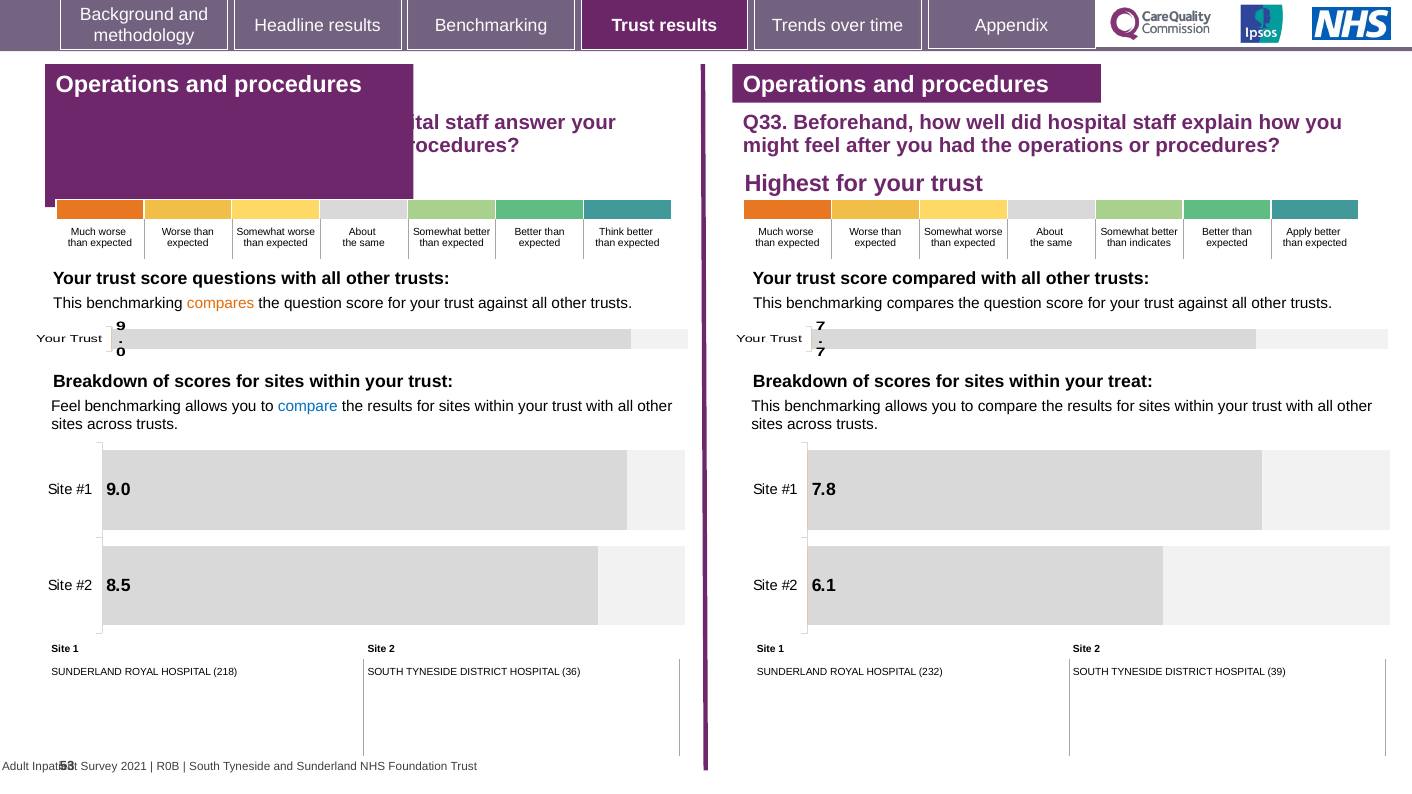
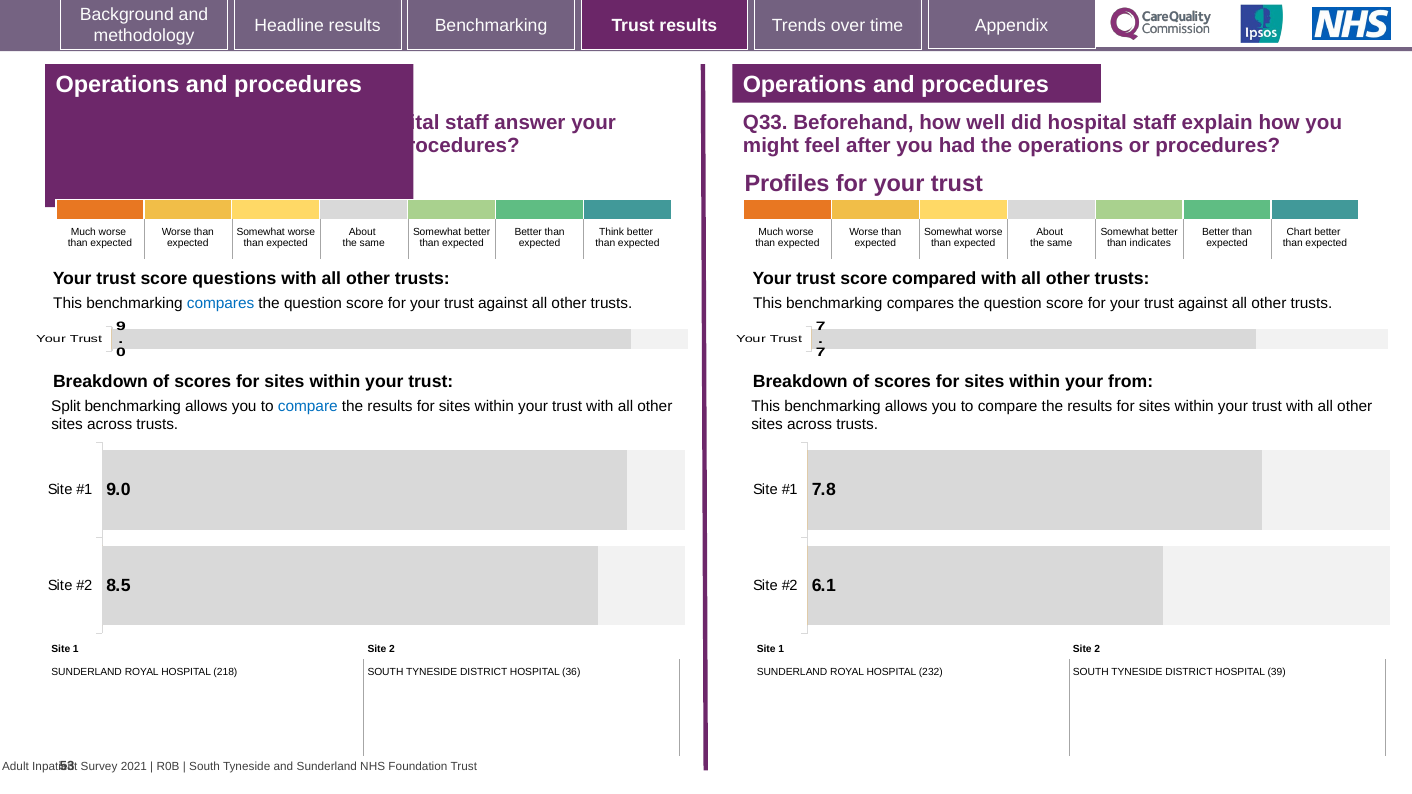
Highest: Highest -> Profiles
Apply: Apply -> Chart
compares at (221, 303) colour: orange -> blue
treat: treat -> from
Feel at (66, 406): Feel -> Split
